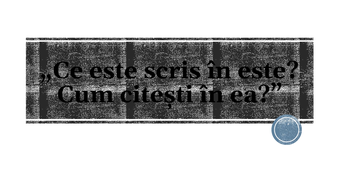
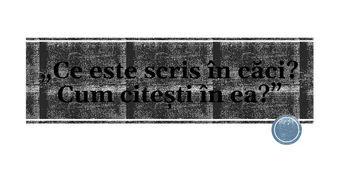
în este: este -> căci
